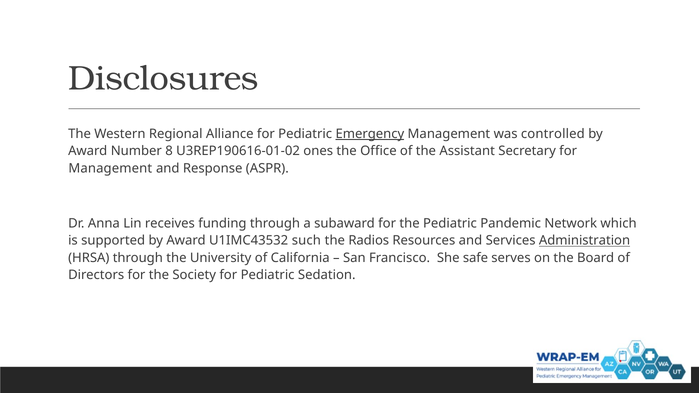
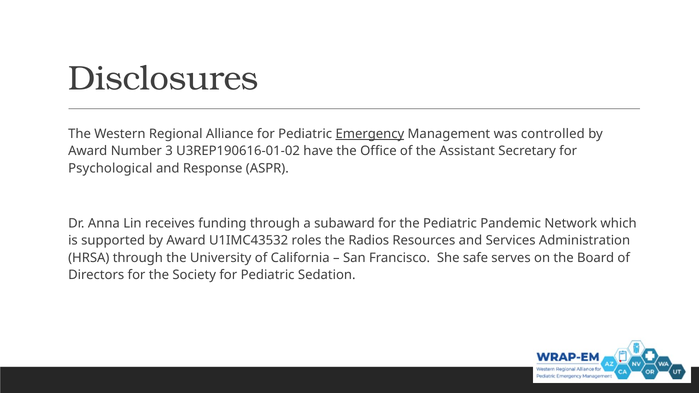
8: 8 -> 3
ones: ones -> have
Management at (110, 168): Management -> Psychological
such: such -> roles
Administration underline: present -> none
